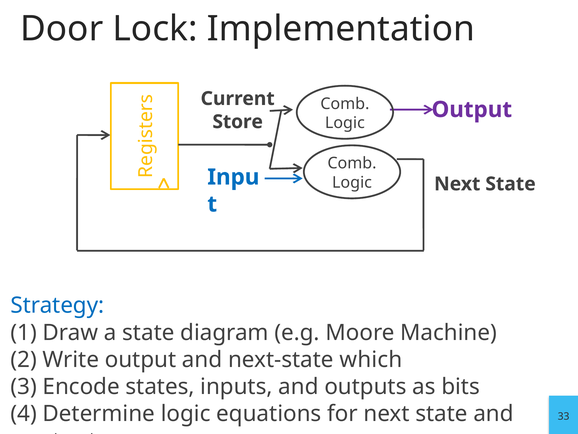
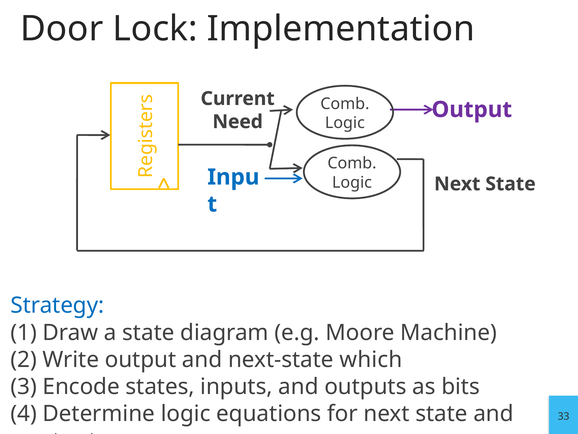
Store: Store -> Need
